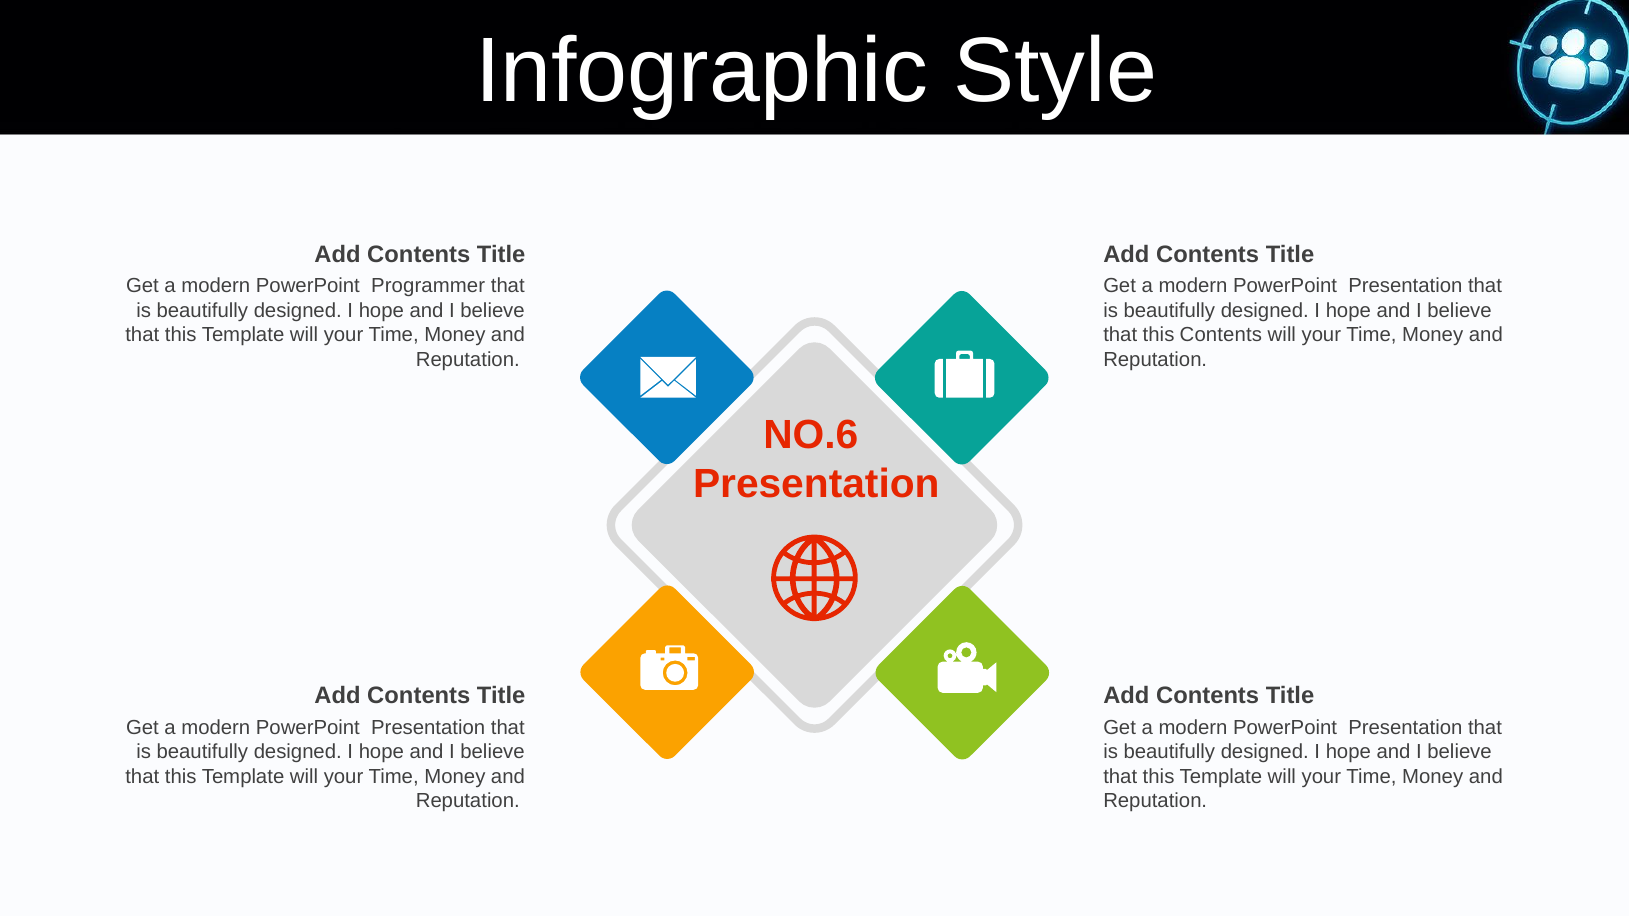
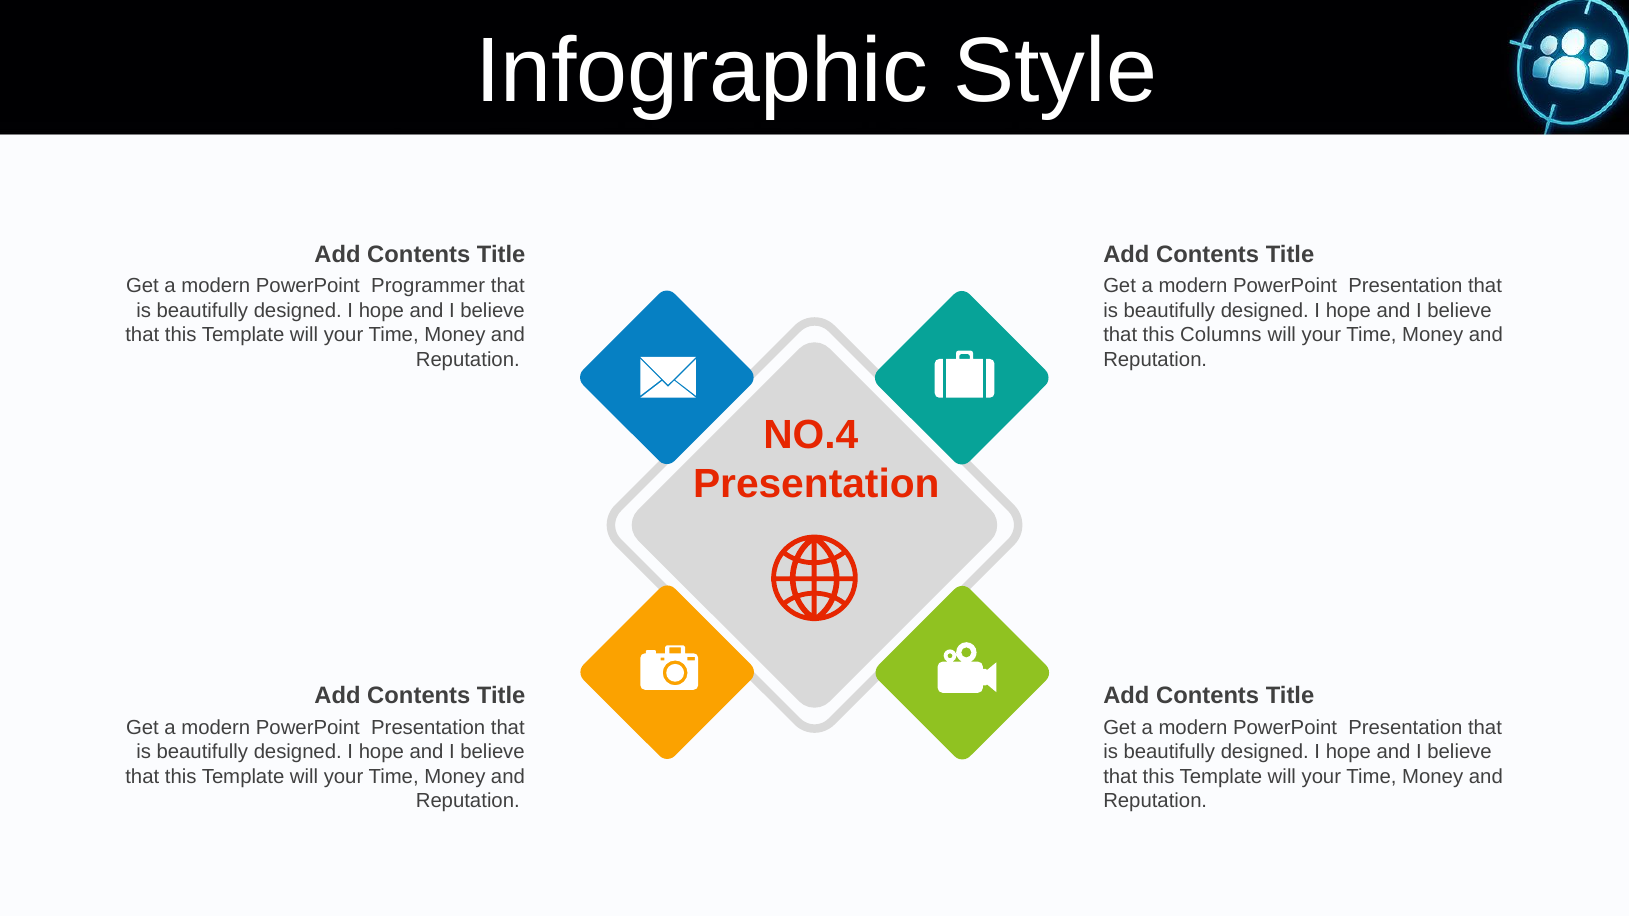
this Contents: Contents -> Columns
NO.6: NO.6 -> NO.4
